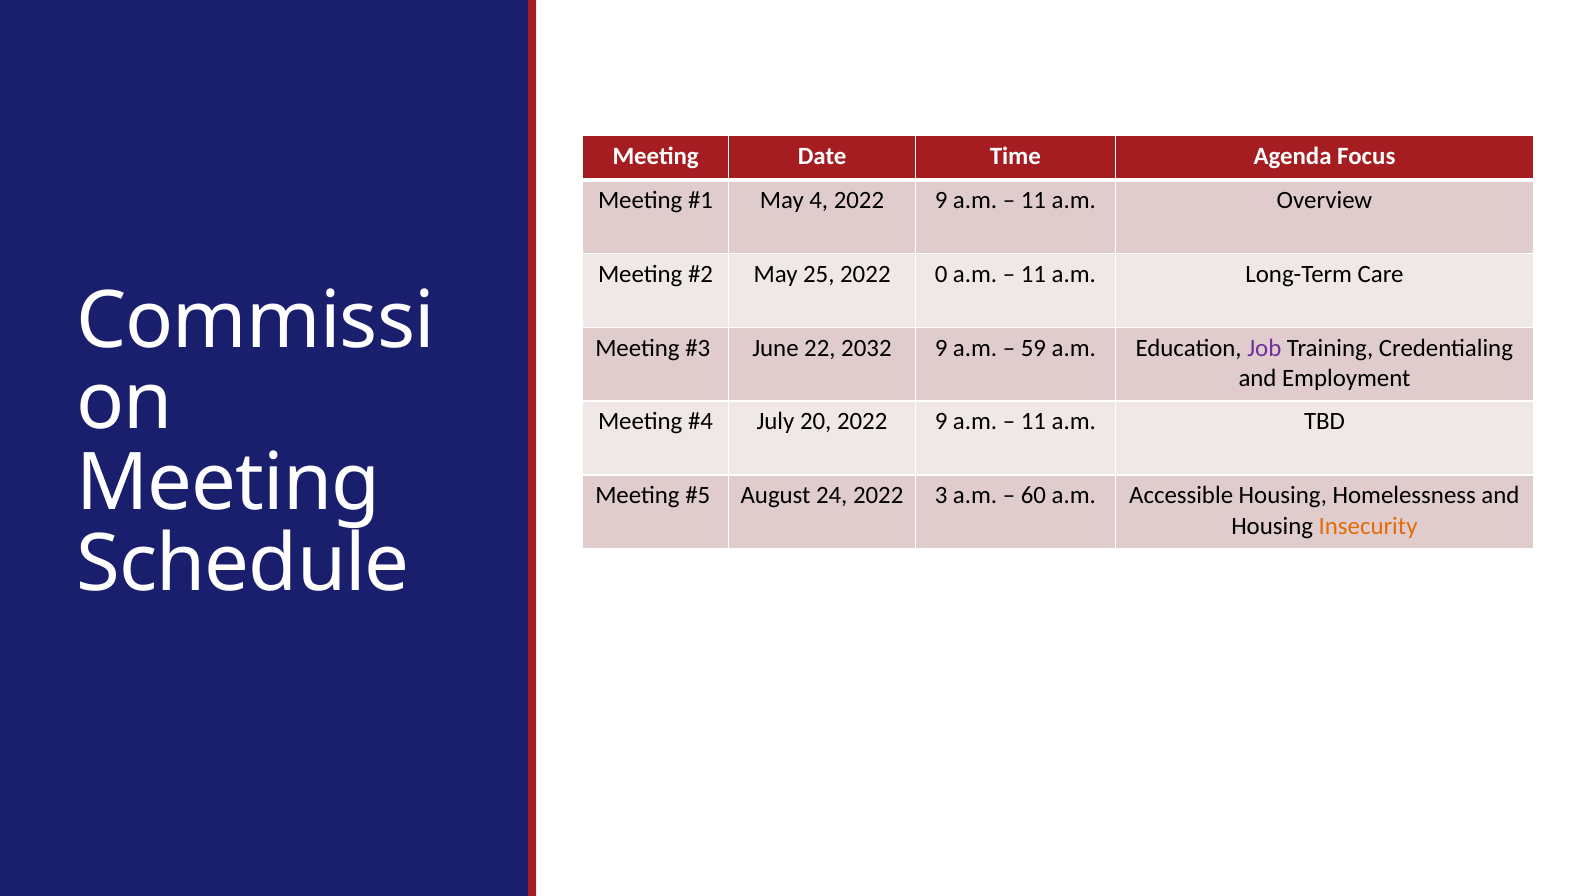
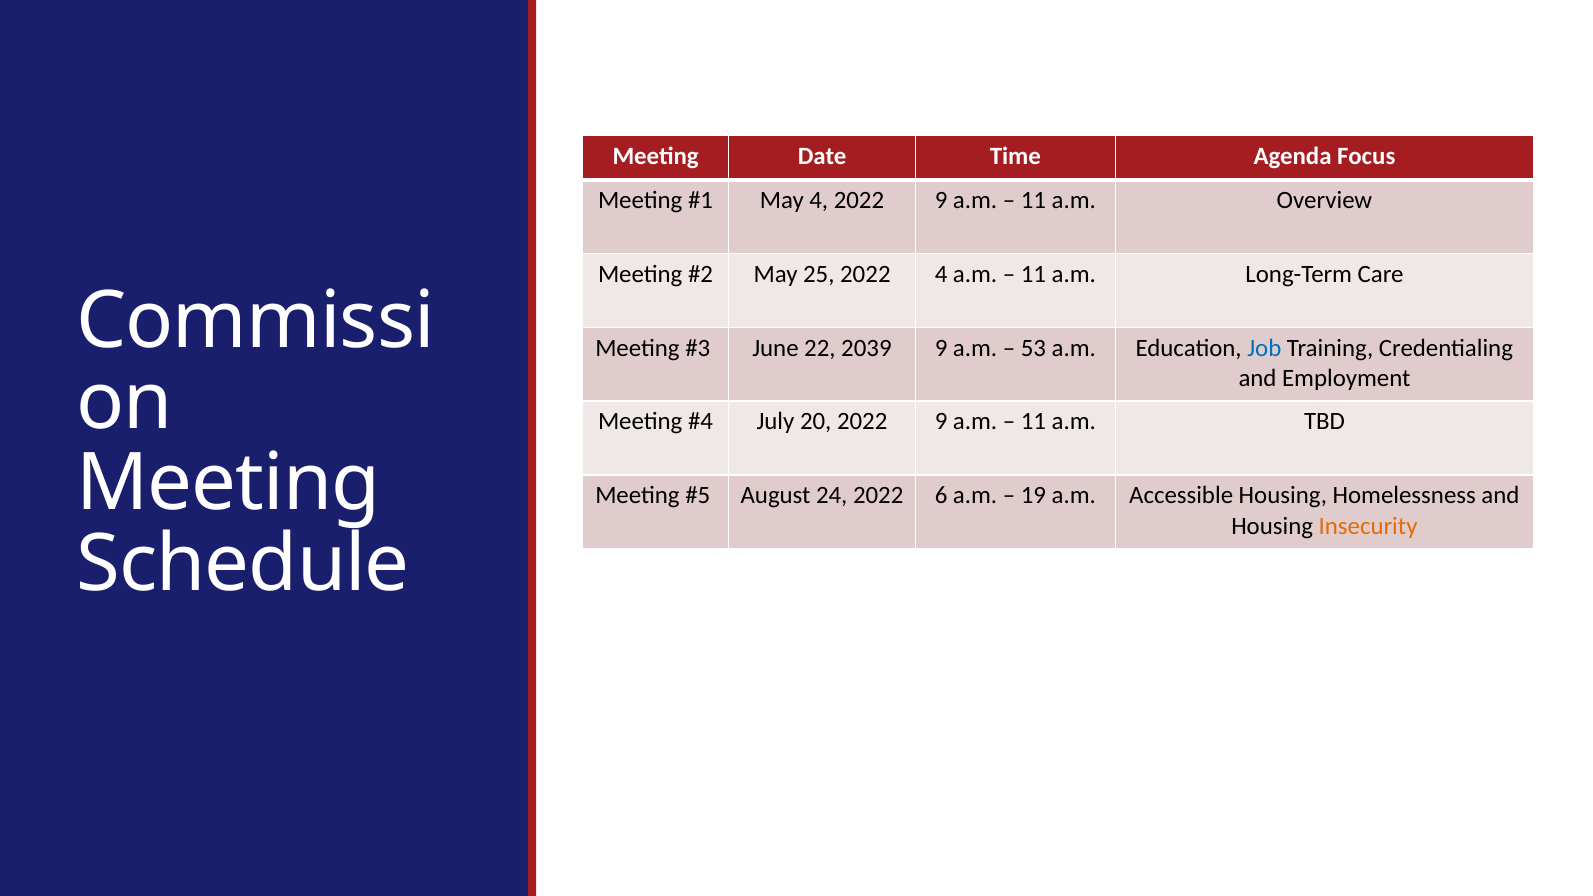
2022 0: 0 -> 4
2032: 2032 -> 2039
59: 59 -> 53
Job colour: purple -> blue
3: 3 -> 6
60: 60 -> 19
